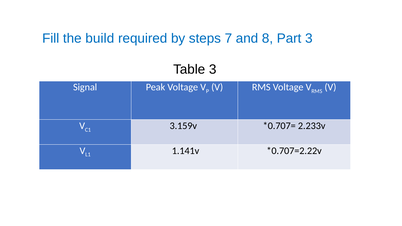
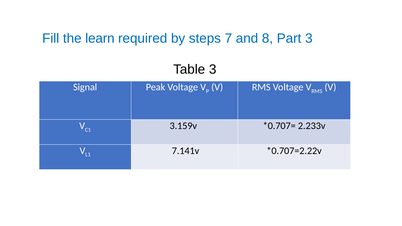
build: build -> learn
1.141v: 1.141v -> 7.141v
